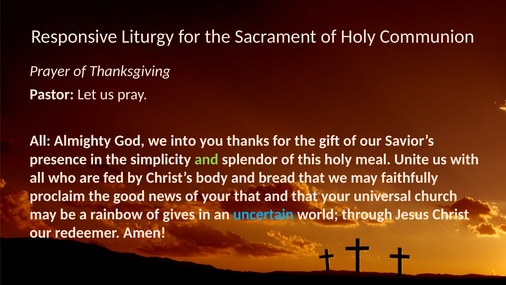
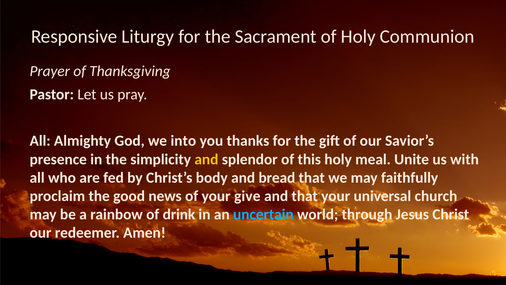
and at (206, 159) colour: light green -> yellow
your that: that -> give
gives: gives -> drink
